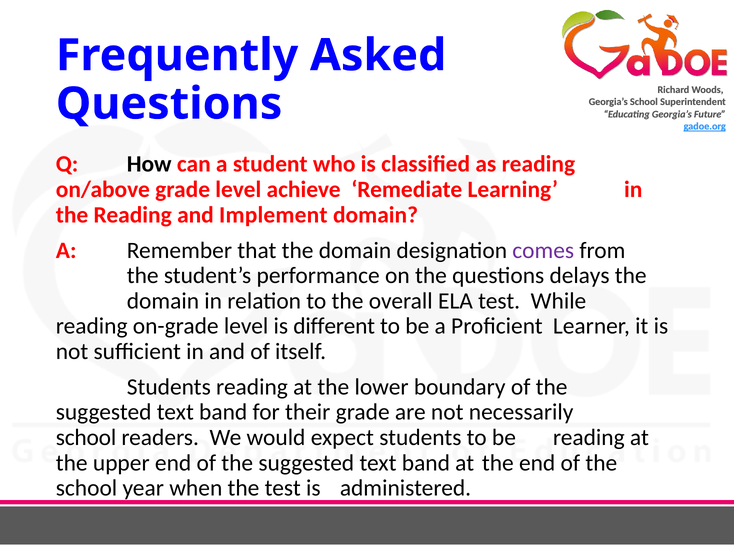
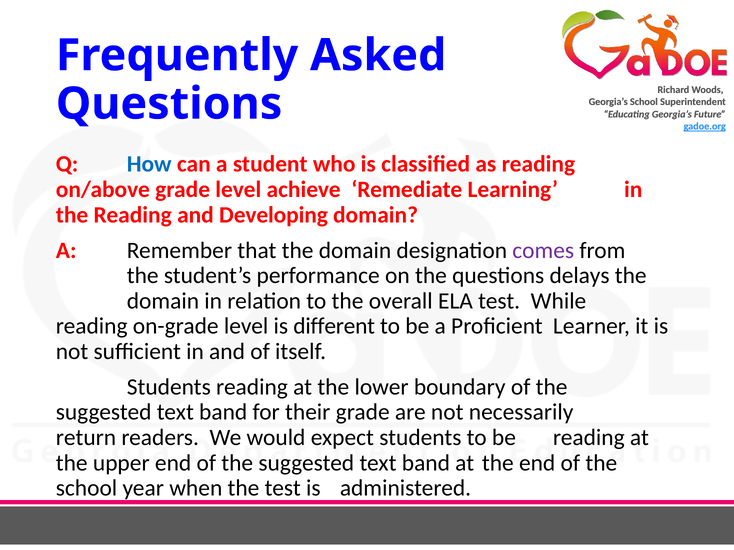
How colour: black -> blue
Implement: Implement -> Developing
school at (86, 438): school -> return
